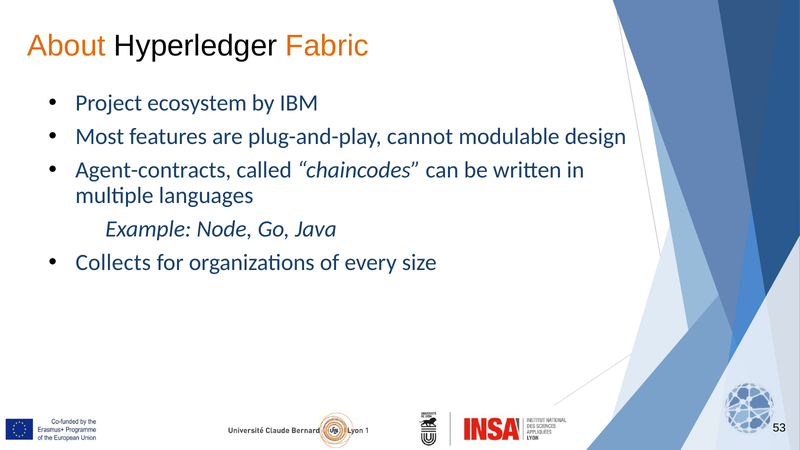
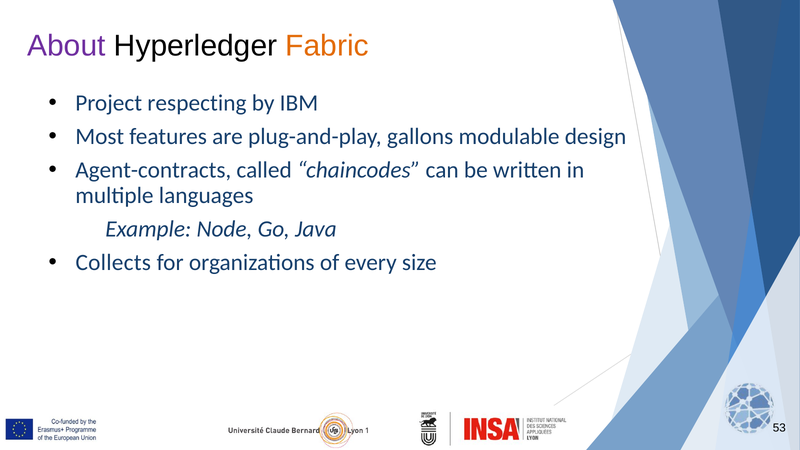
About colour: orange -> purple
ecosystem: ecosystem -> respecting
cannot: cannot -> gallons
